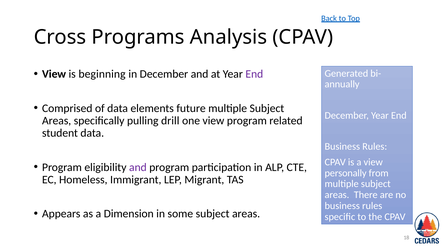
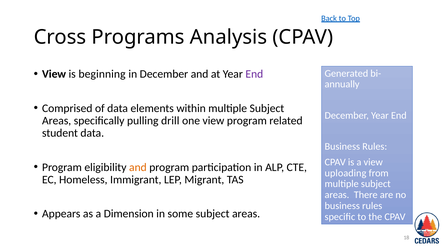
future: future -> within
and at (138, 167) colour: purple -> orange
personally: personally -> uploading
